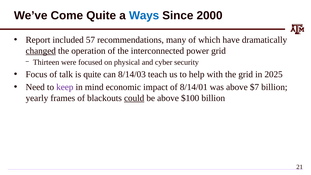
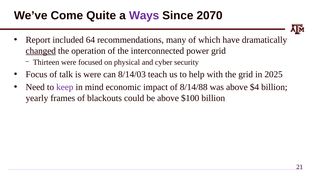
Ways colour: blue -> purple
2000: 2000 -> 2070
57: 57 -> 64
is quite: quite -> were
8/14/01: 8/14/01 -> 8/14/88
$7: $7 -> $4
could underline: present -> none
